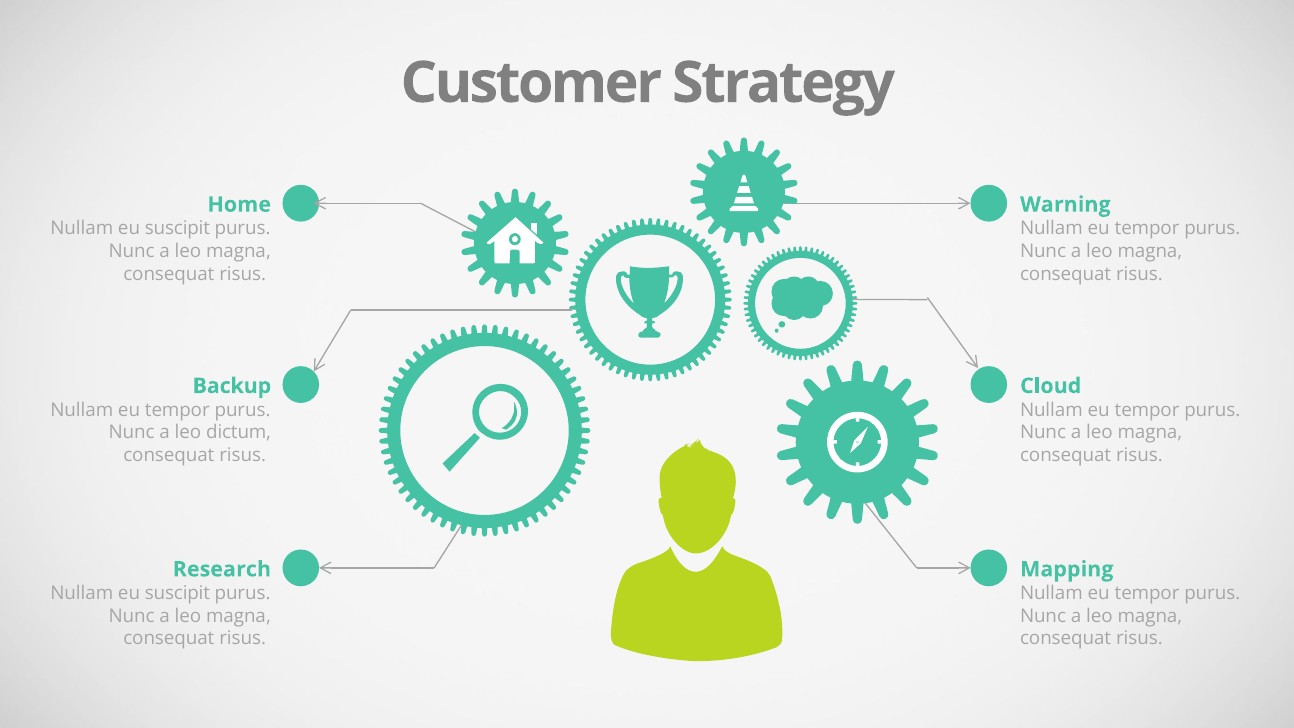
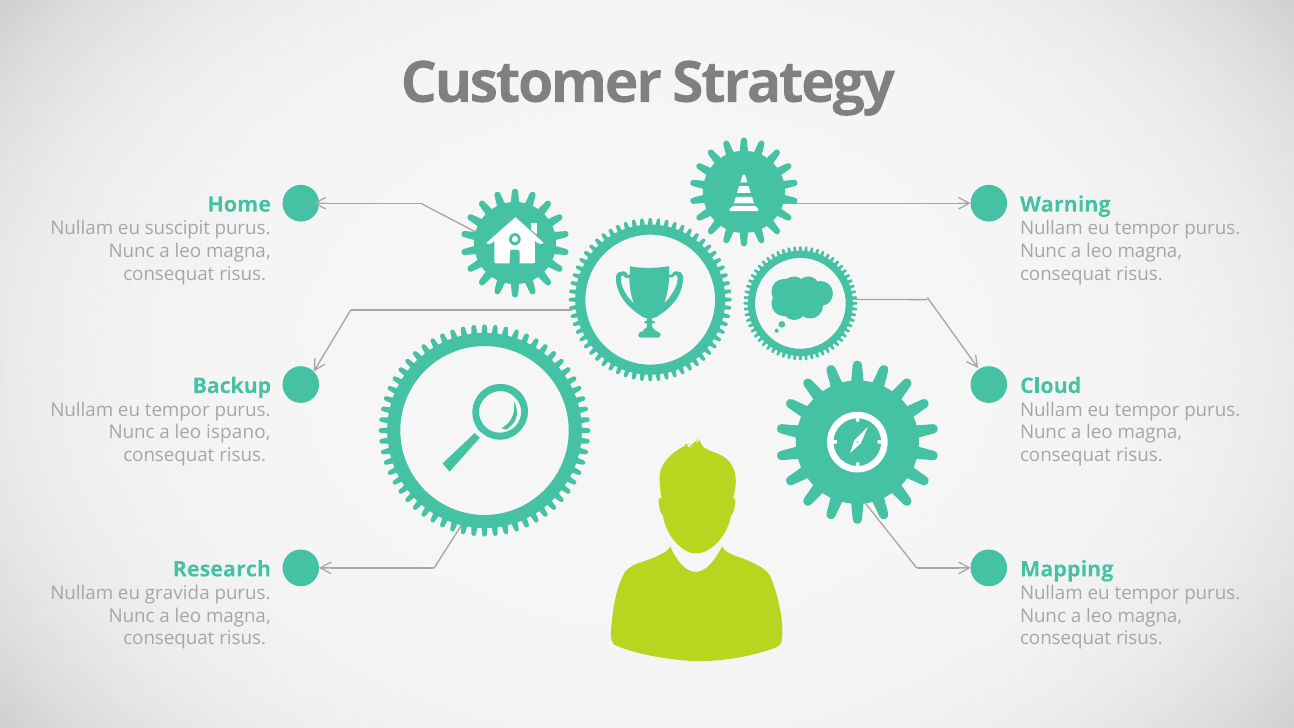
dictum: dictum -> ispano
suscipit at (177, 593): suscipit -> gravida
